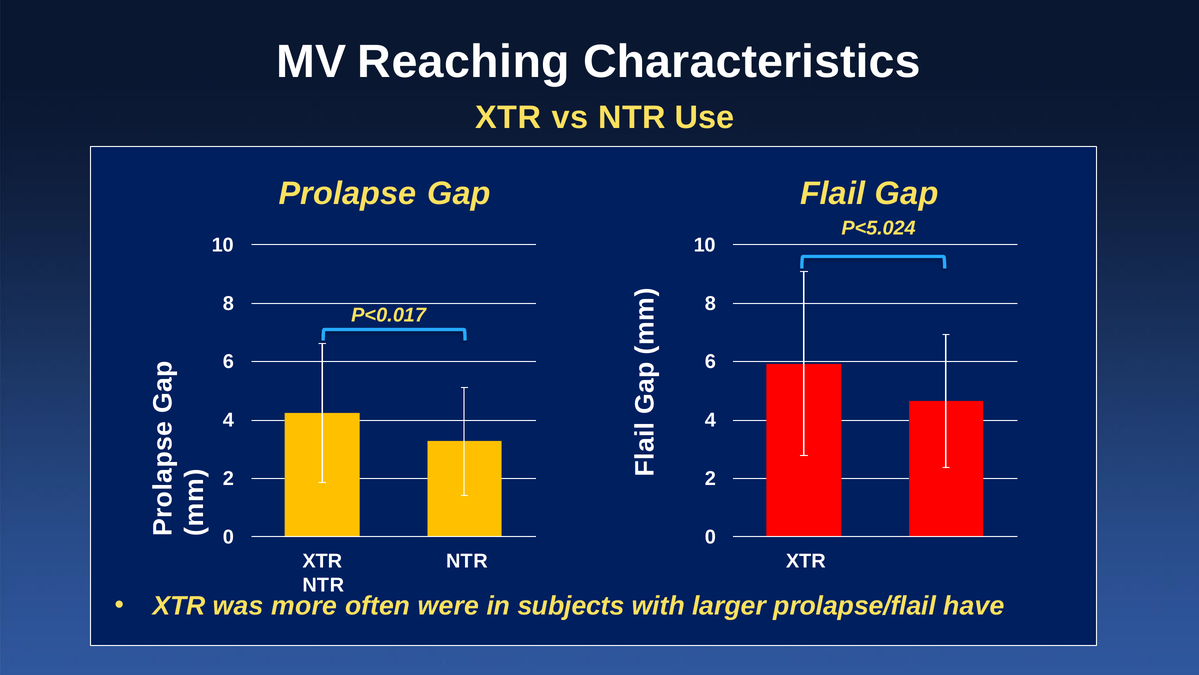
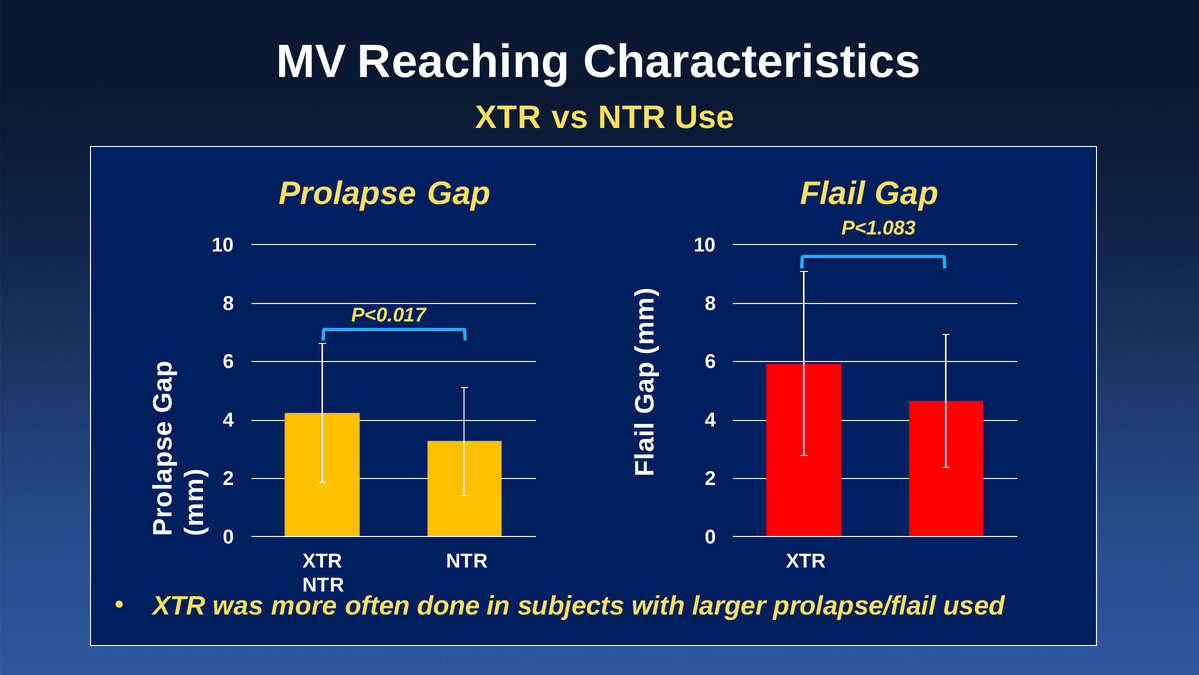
P<5.024: P<5.024 -> P<1.083
were: were -> done
have: have -> used
